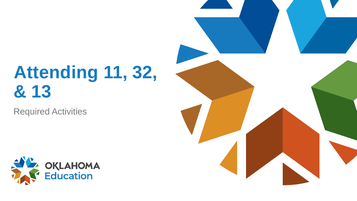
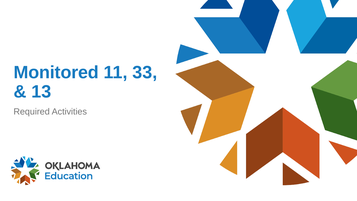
Attending: Attending -> Monitored
32: 32 -> 33
